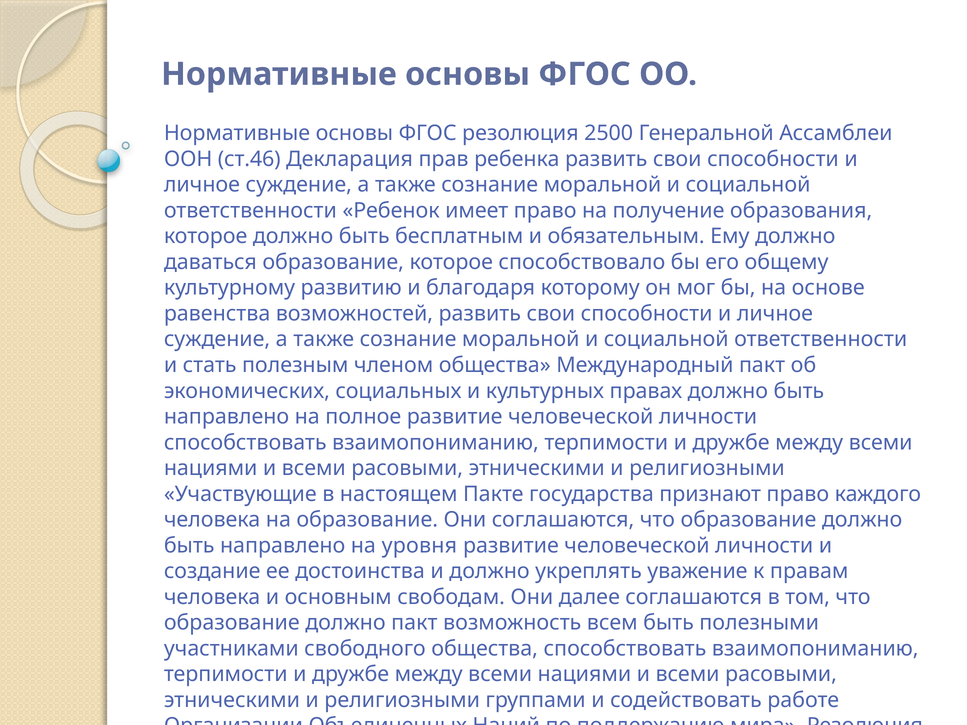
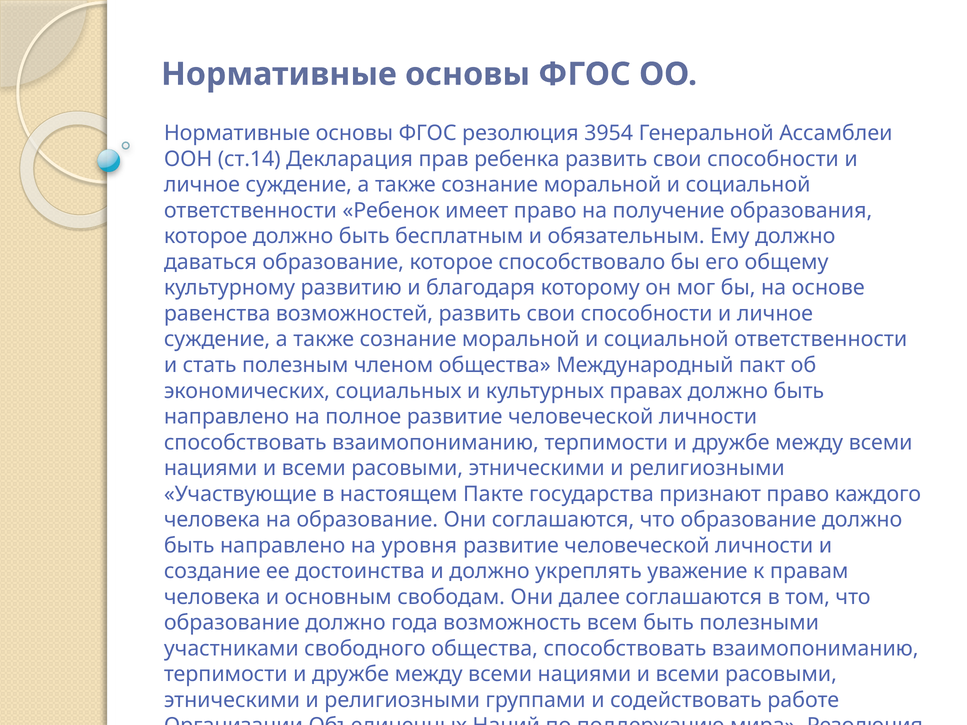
2500: 2500 -> 3954
ст.46: ст.46 -> ст.14
должно пакт: пакт -> года
